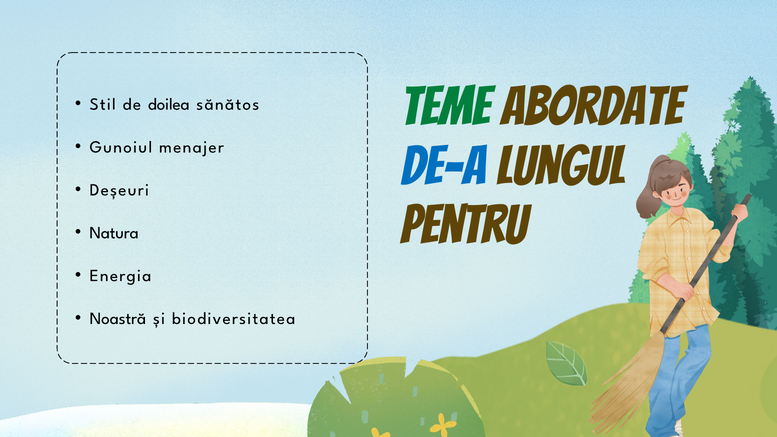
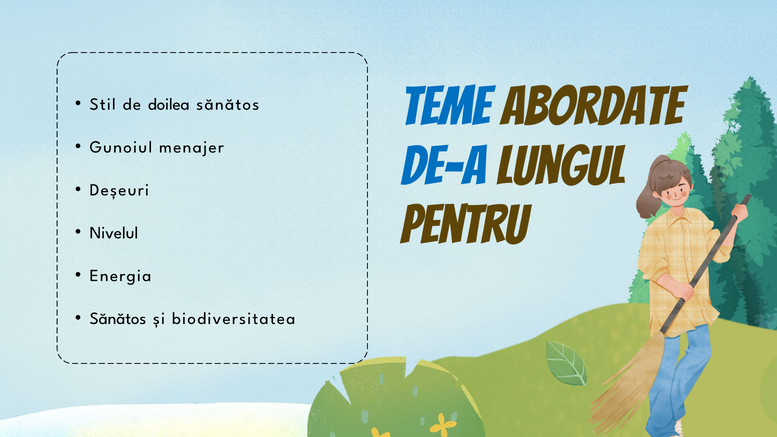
teme colour: green -> blue
Natura: Natura -> Nivelul
Noastră at (118, 318): Noastră -> Sănătos
